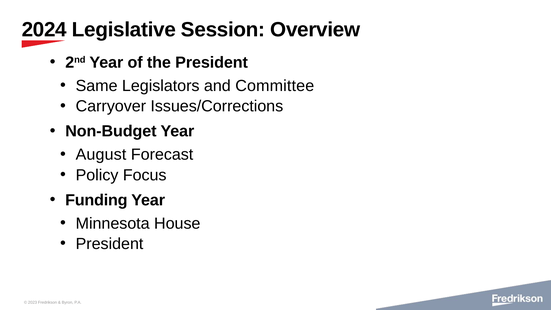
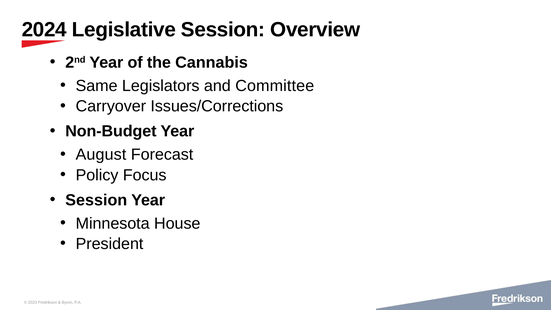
the President: President -> Cannabis
Funding at (96, 200): Funding -> Session
